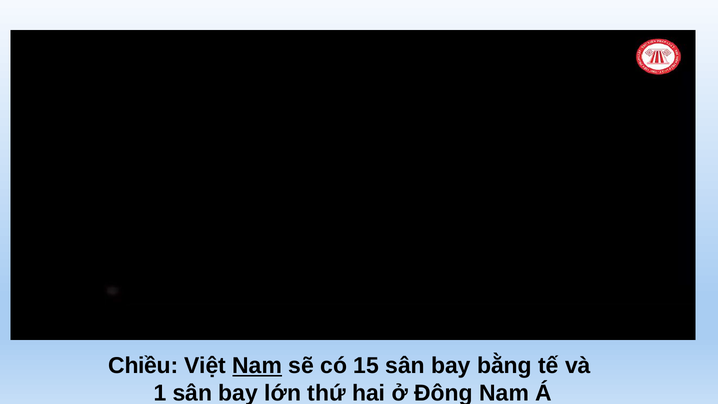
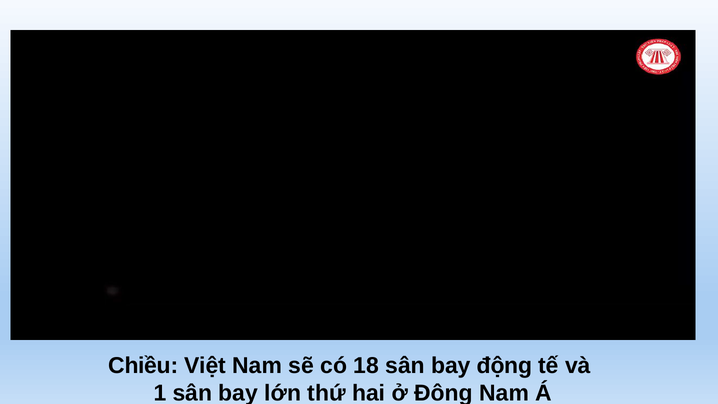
Nam at (257, 366) underline: present -> none
15: 15 -> 18
bằng: bằng -> động
